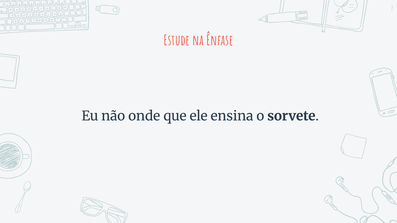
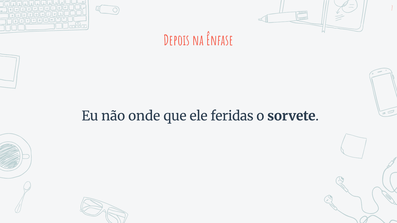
Estude: Estude -> Depois
ensina: ensina -> feridas
